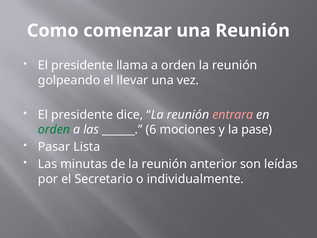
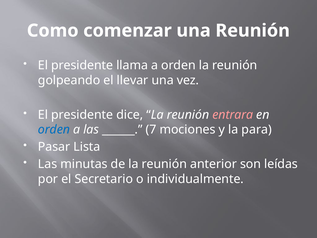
orden at (54, 129) colour: green -> blue
6: 6 -> 7
pase: pase -> para
